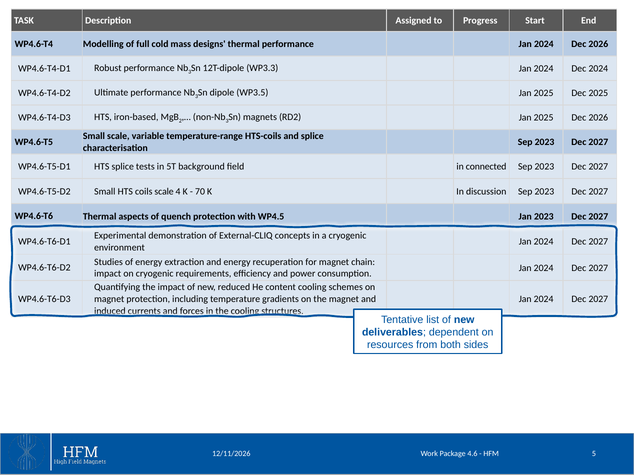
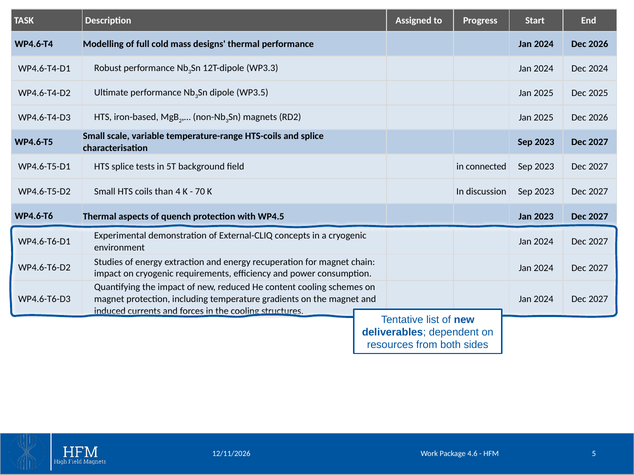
coils scale: scale -> than
